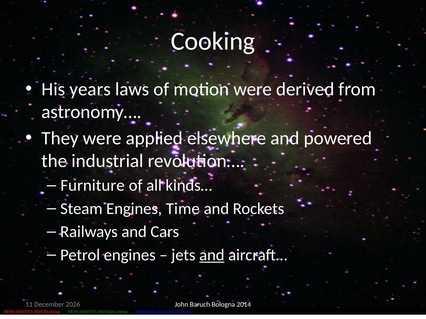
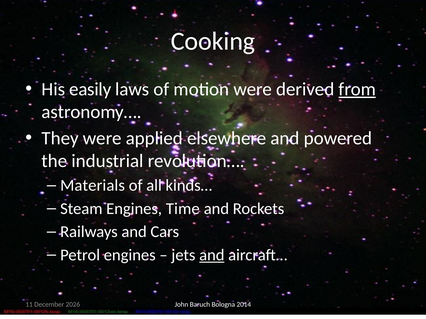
years: years -> easily
from underline: none -> present
Furniture: Furniture -> Materials
